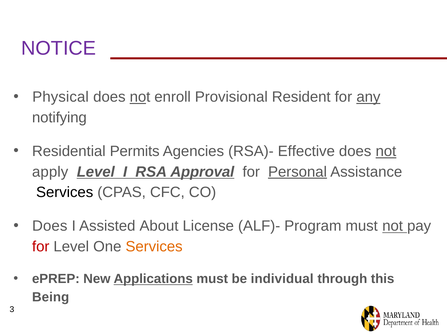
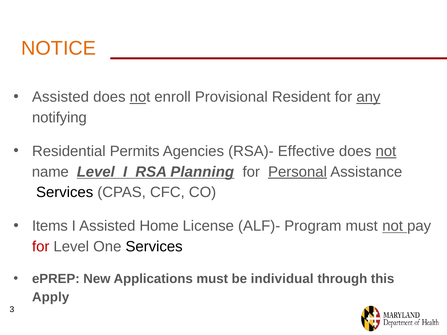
NOTICE colour: purple -> orange
Physical at (61, 97): Physical -> Assisted
apply: apply -> name
Approval: Approval -> Planning
Does at (50, 226): Does -> Items
About: About -> Home
Services at (154, 247) colour: orange -> black
Applications underline: present -> none
Being: Being -> Apply
